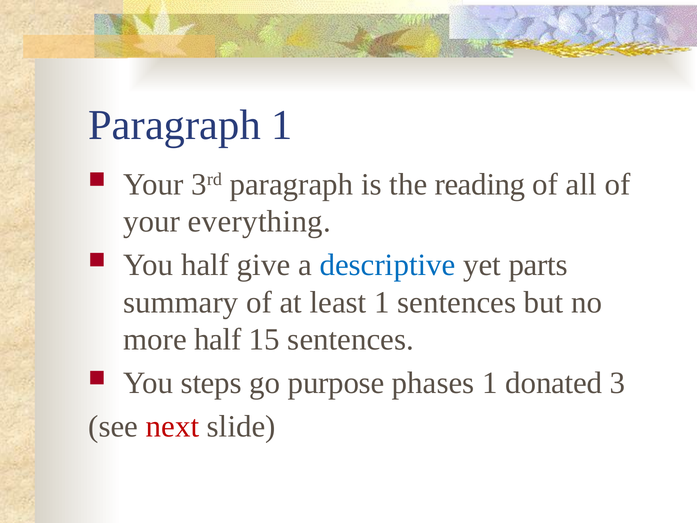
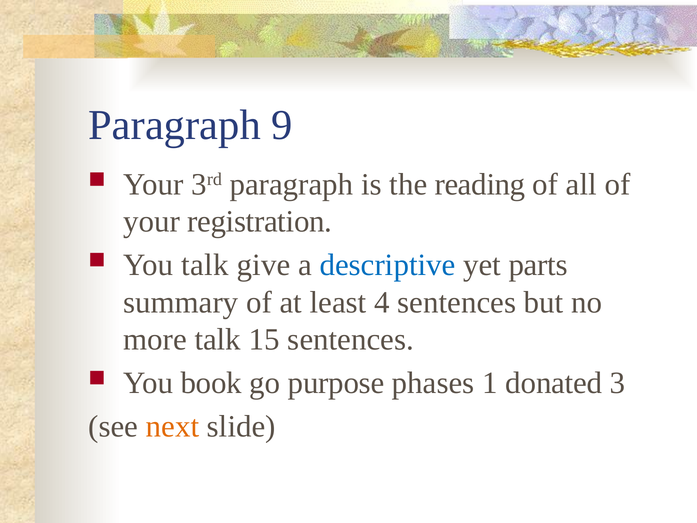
Paragraph 1: 1 -> 9
everything: everything -> registration
You half: half -> talk
least 1: 1 -> 4
more half: half -> talk
steps: steps -> book
next colour: red -> orange
